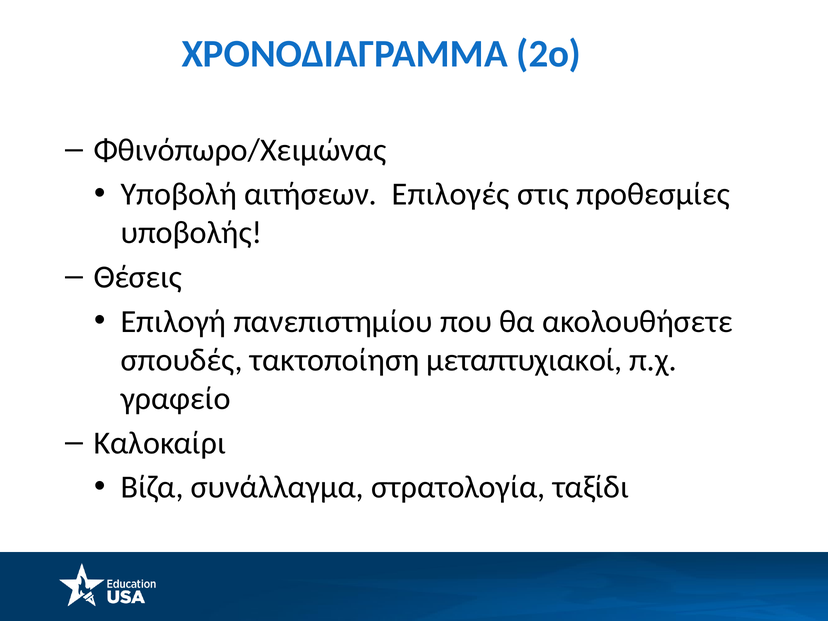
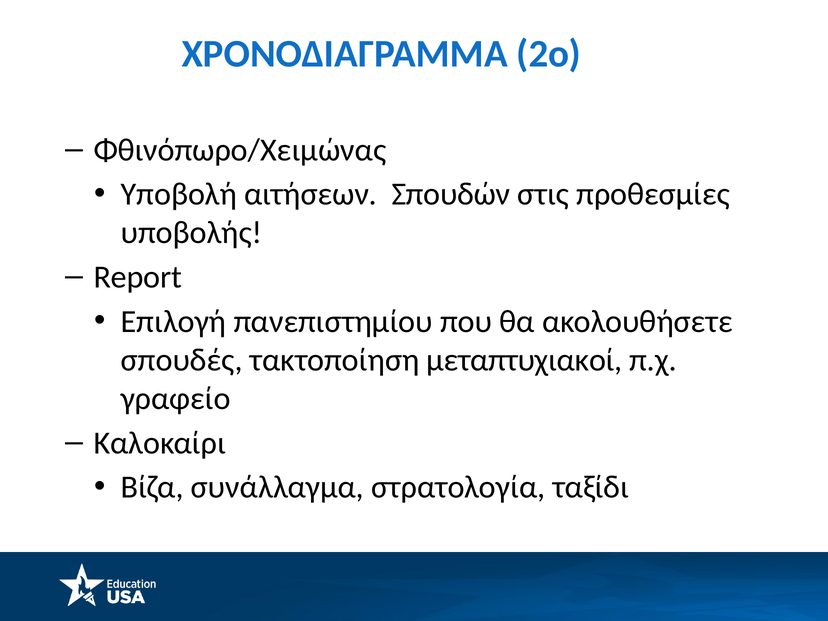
Επιλογές: Επιλογές -> Σπουδών
Θέσεις: Θέσεις -> Report
